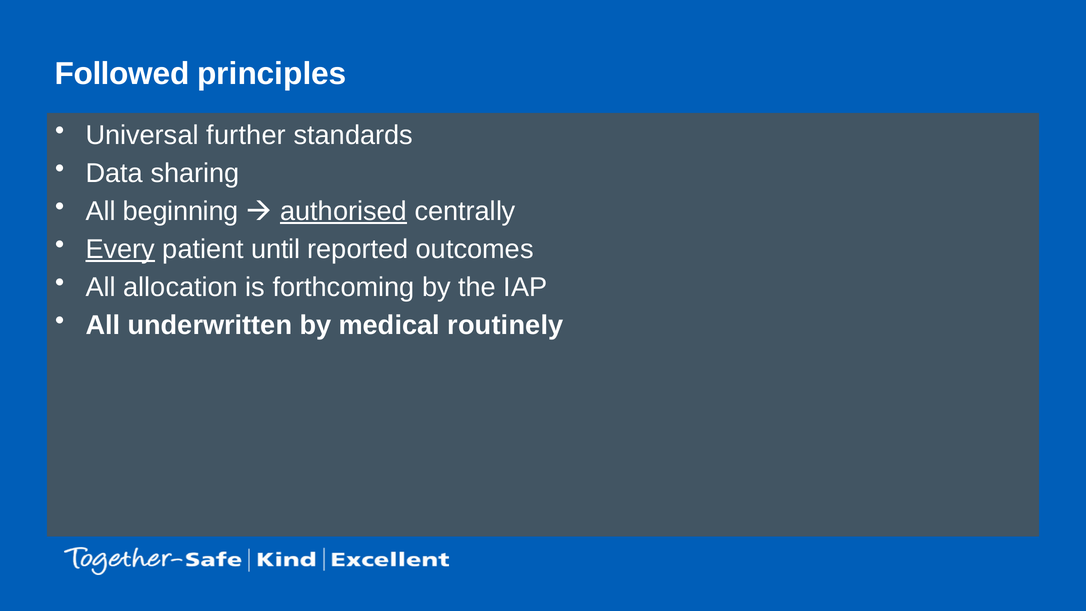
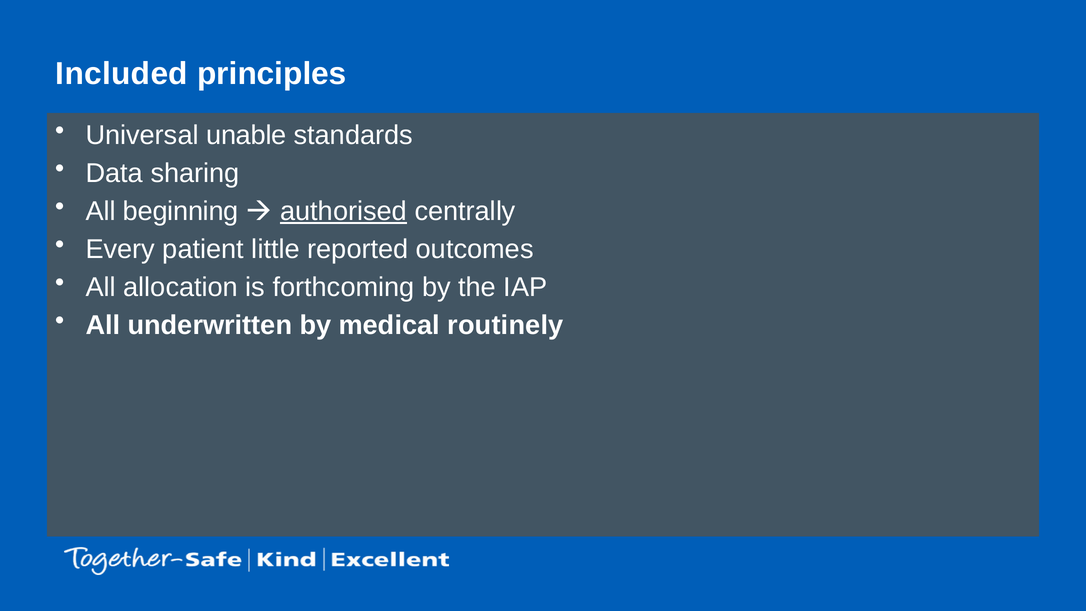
Followed: Followed -> Included
further: further -> unable
Every underline: present -> none
until: until -> little
